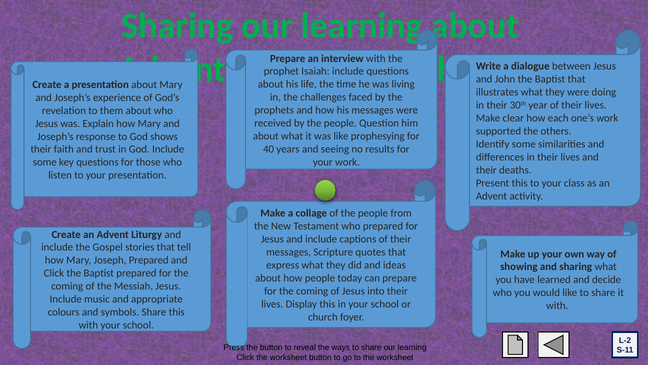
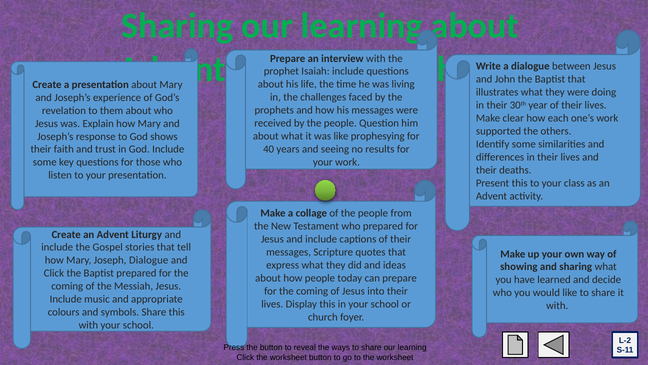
Joseph Prepared: Prepared -> Dialogue
